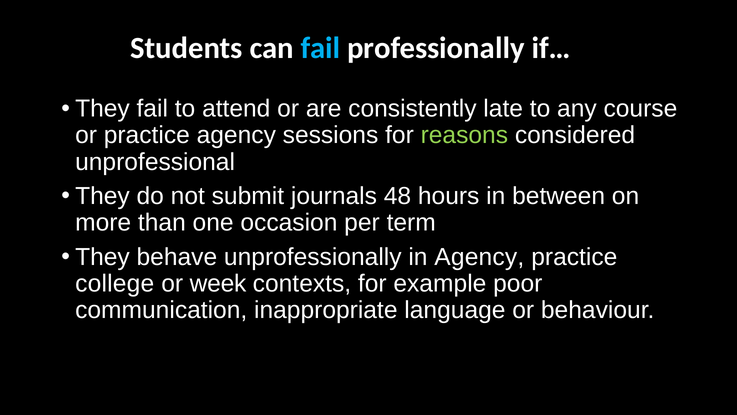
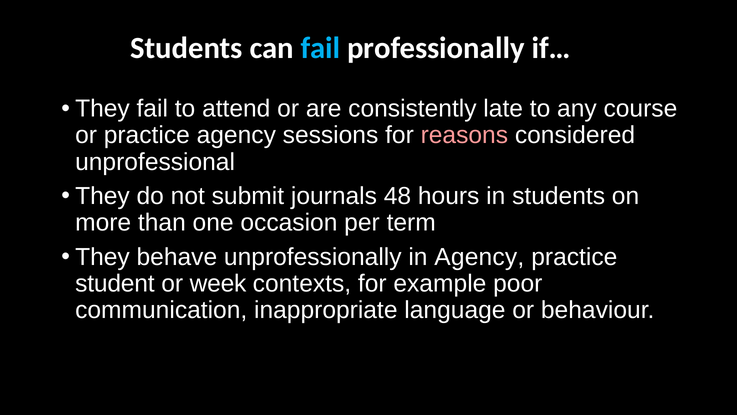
reasons colour: light green -> pink
in between: between -> students
college: college -> student
